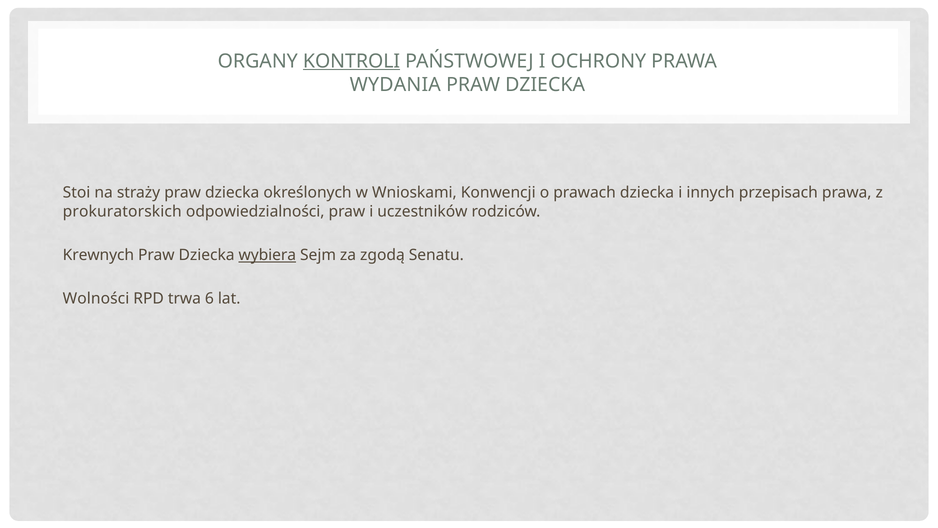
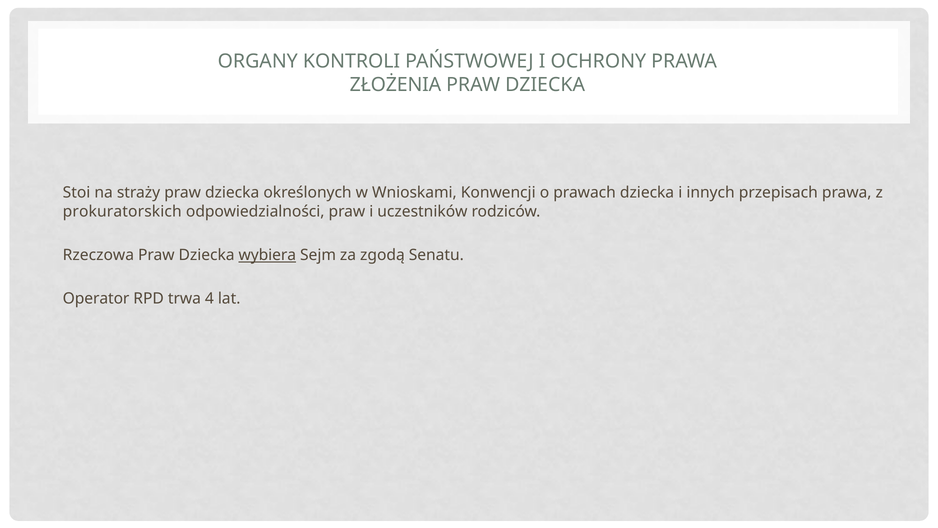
KONTROLI underline: present -> none
WYDANIA: WYDANIA -> ZŁOŻENIA
Krewnych: Krewnych -> Rzeczowa
Wolności: Wolności -> Operator
6: 6 -> 4
